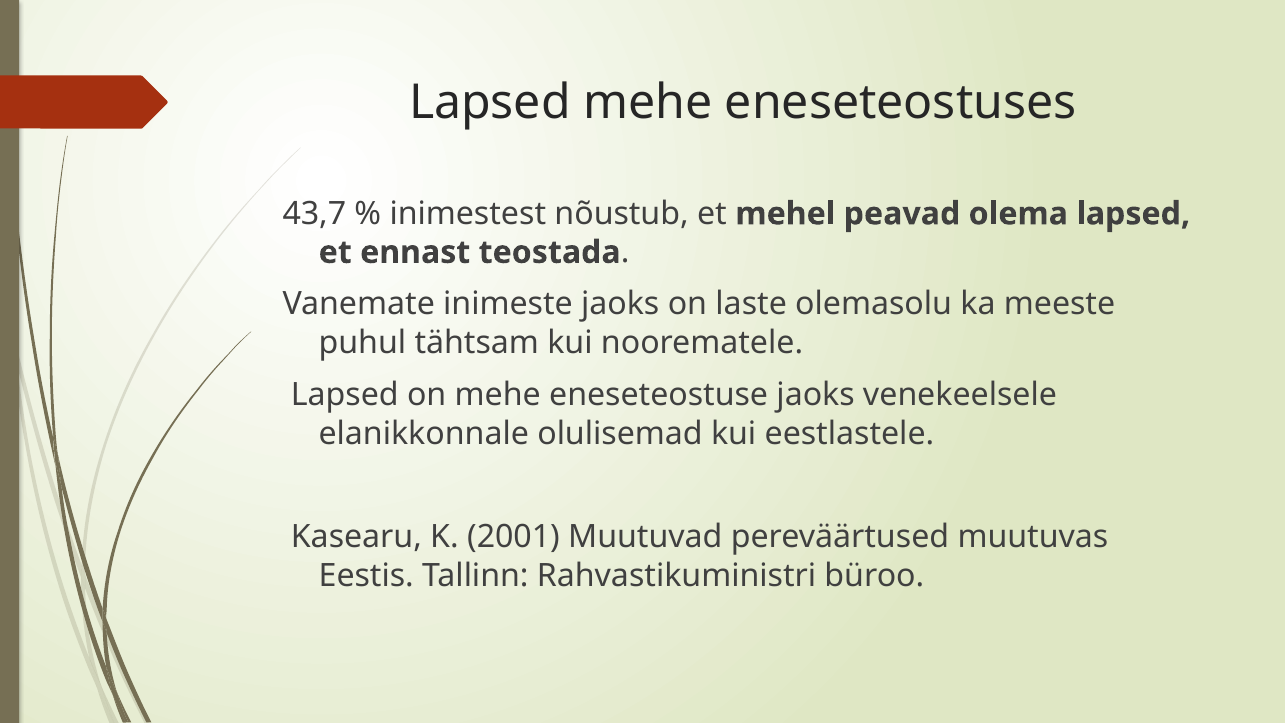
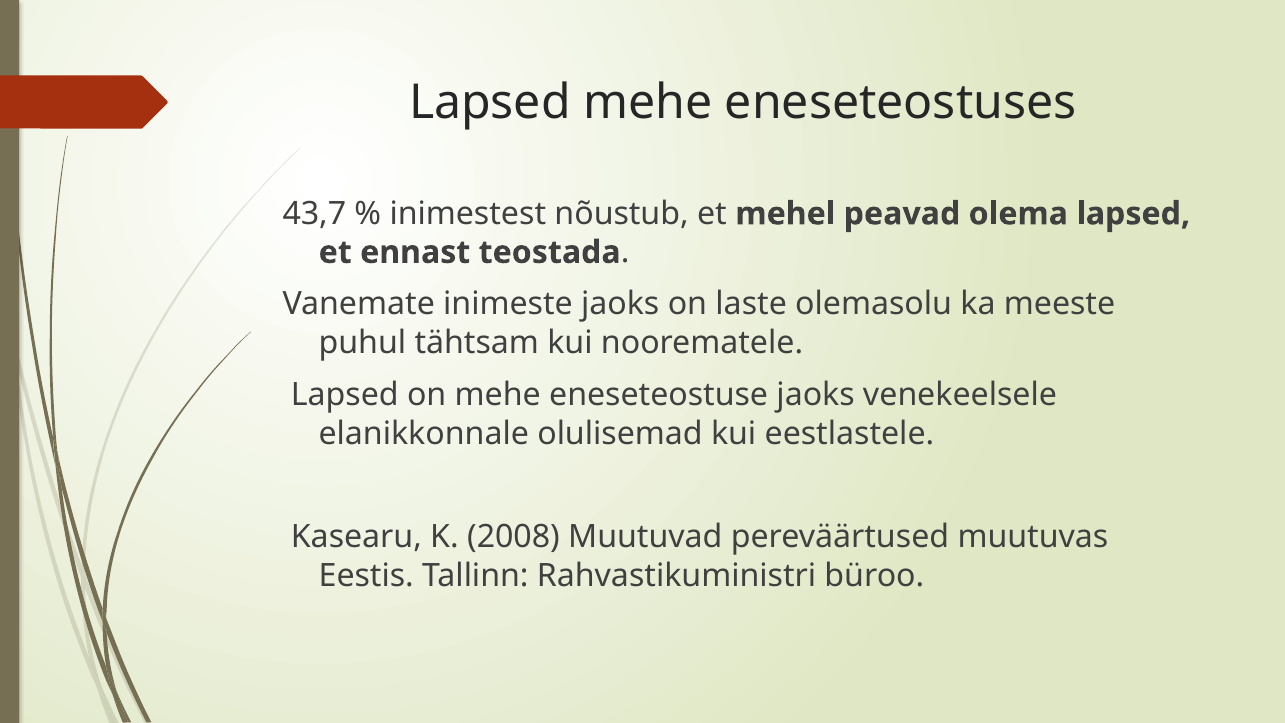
2001: 2001 -> 2008
